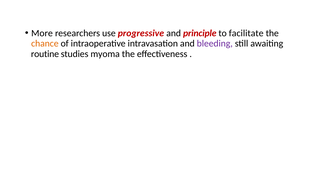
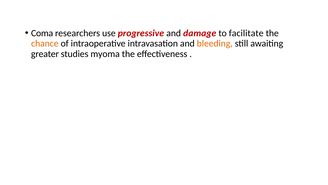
More: More -> Coma
principle: principle -> damage
bleeding colour: purple -> orange
routine: routine -> greater
